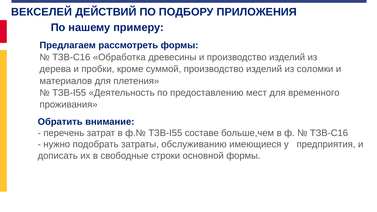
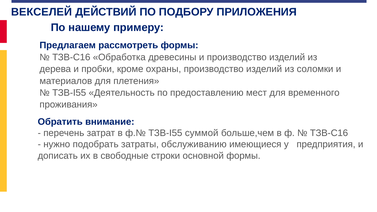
суммой: суммой -> охраны
составе: составе -> суммой
